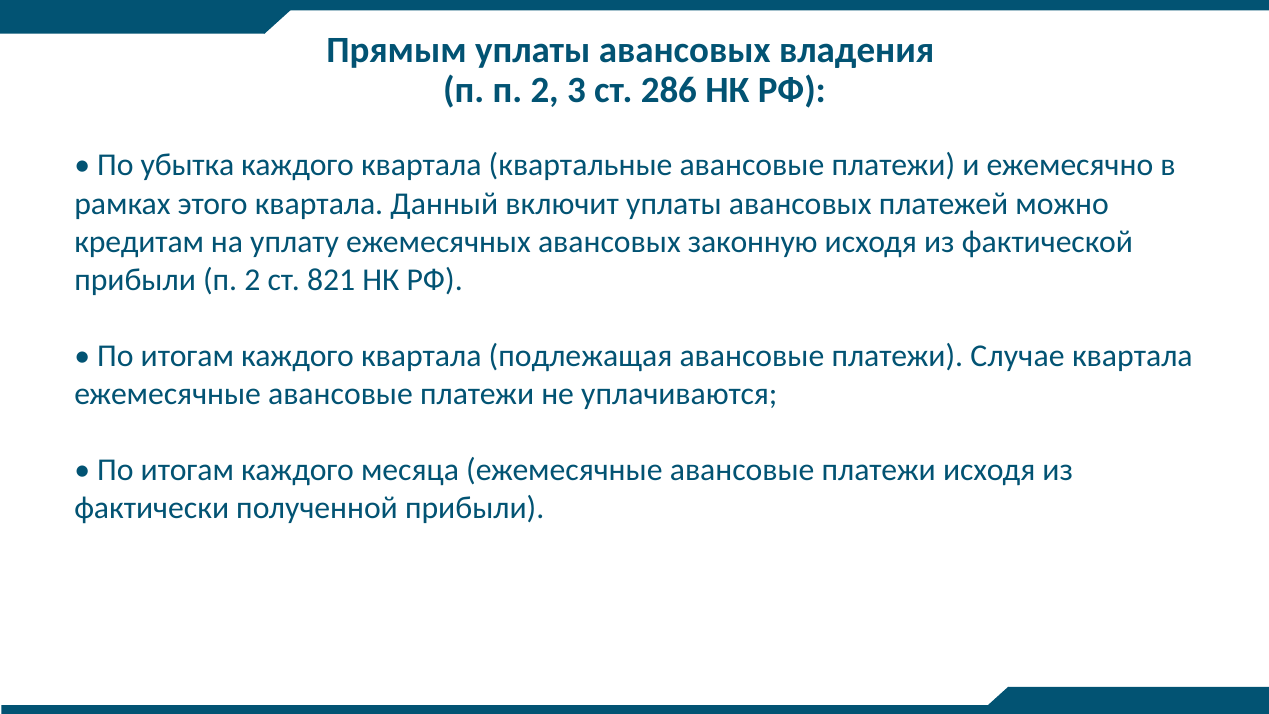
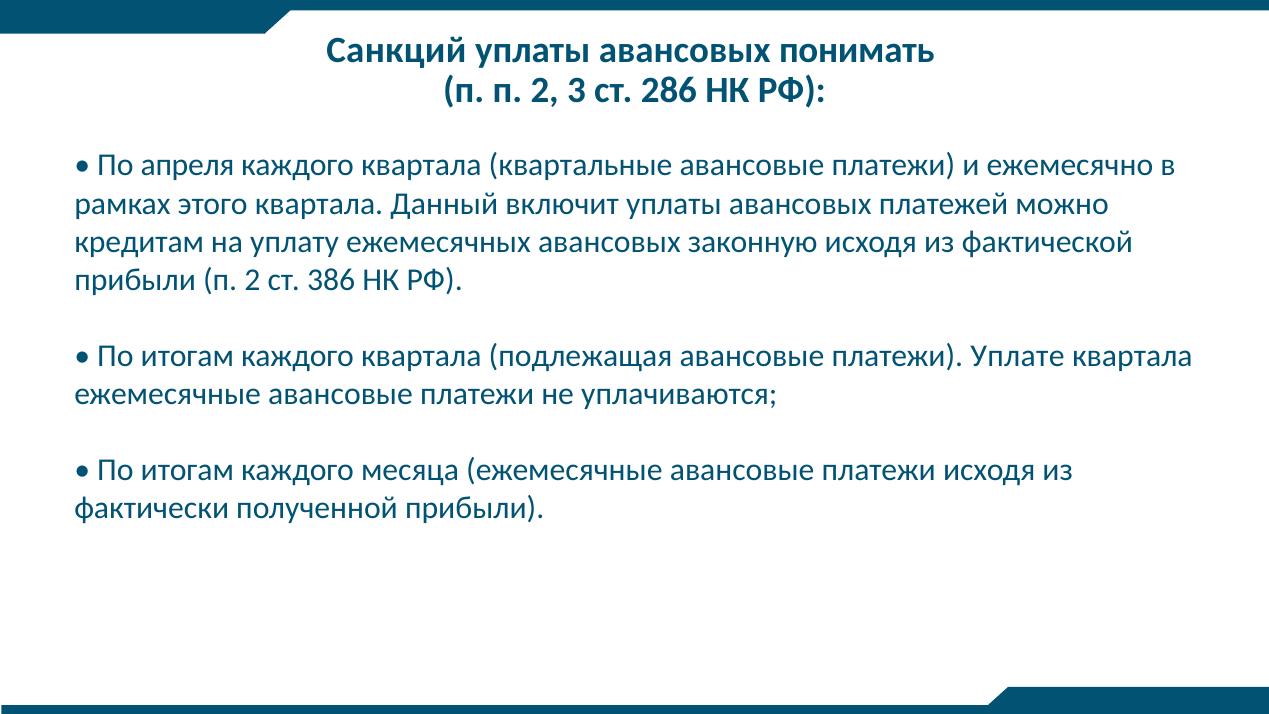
Прямым: Прямым -> Санкций
владения: владения -> понимать
убытка: убытка -> апреля
821: 821 -> 386
Случае: Случае -> Уплате
